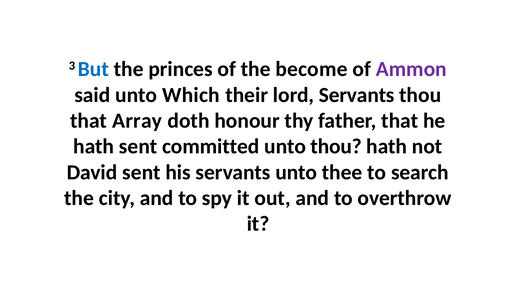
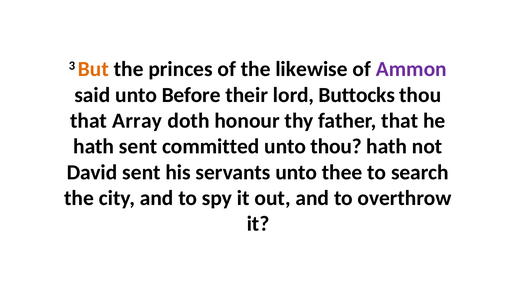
But colour: blue -> orange
become: become -> likewise
Which: Which -> Before
lord Servants: Servants -> Buttocks
